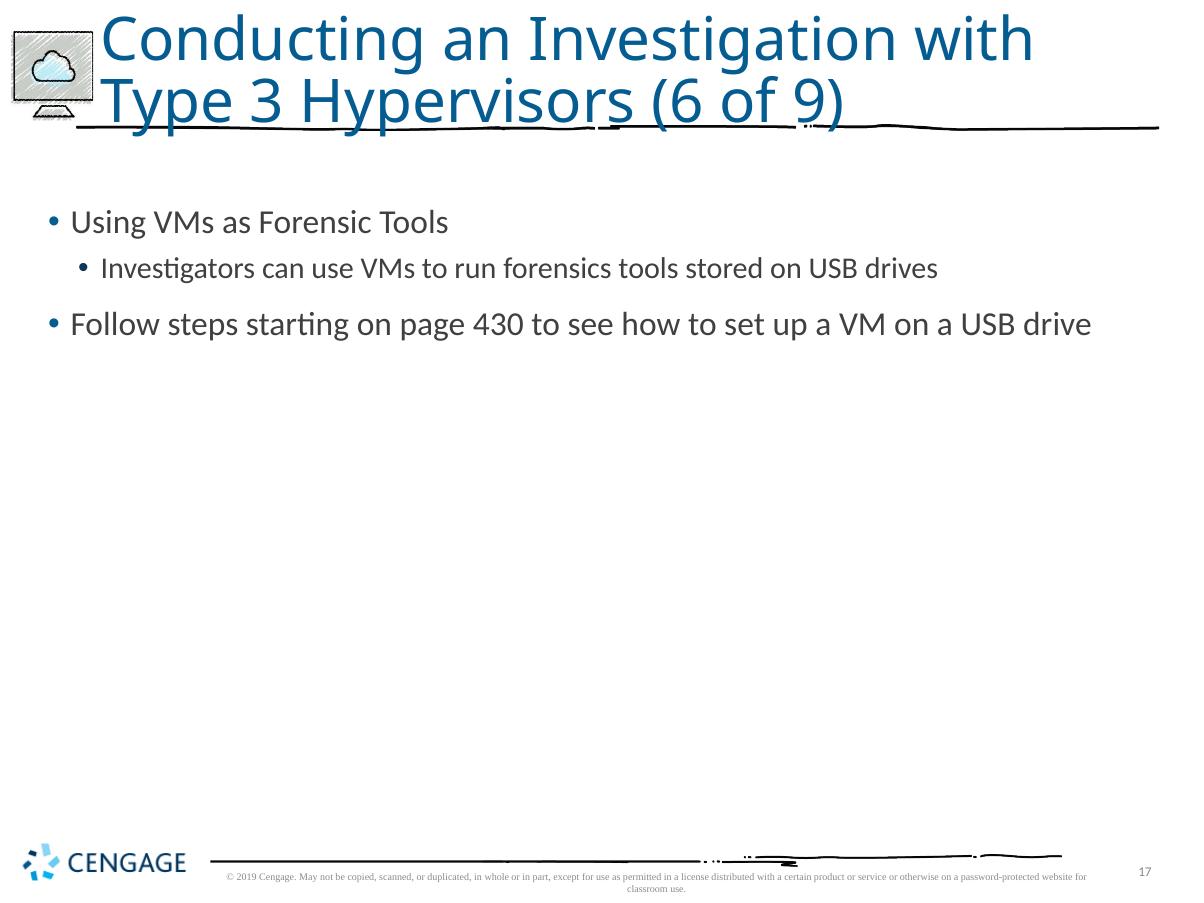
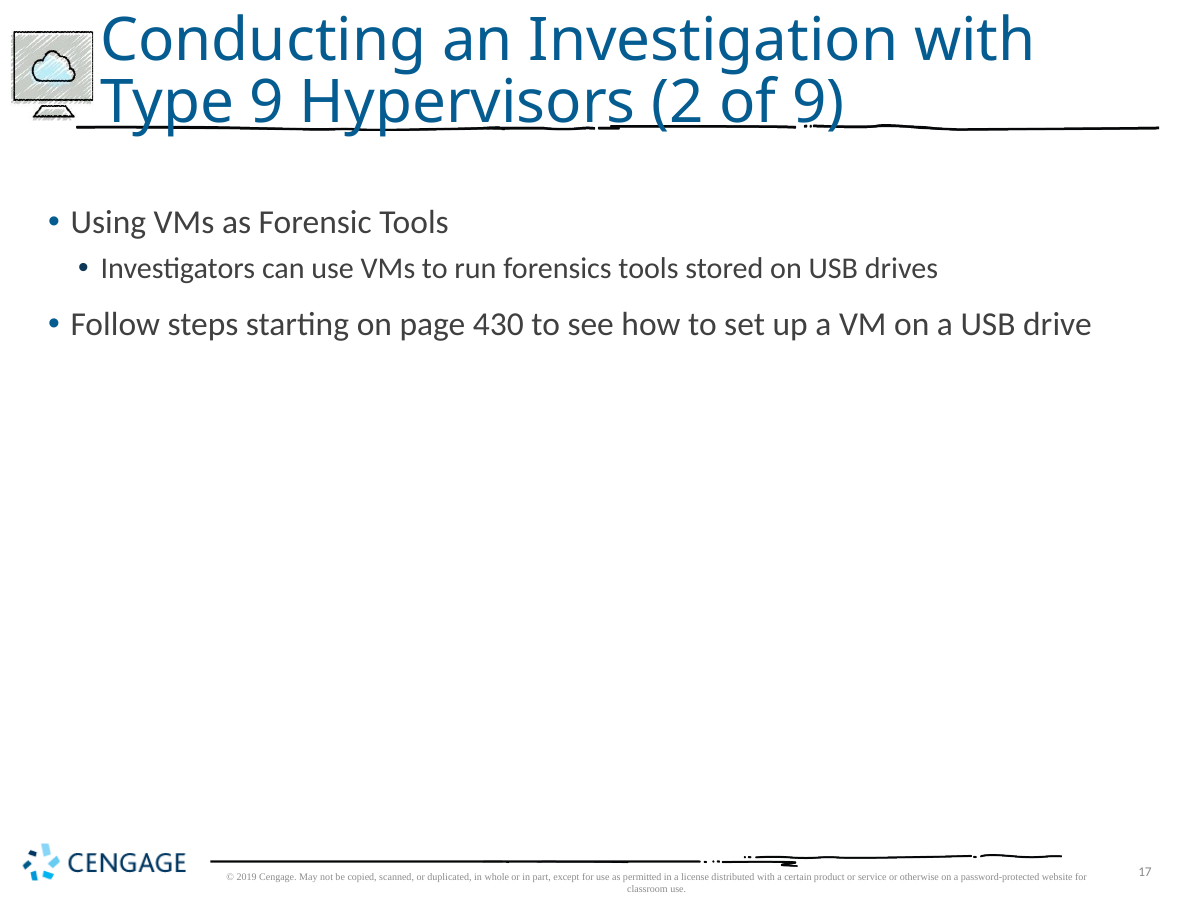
Type 3: 3 -> 9
6: 6 -> 2
